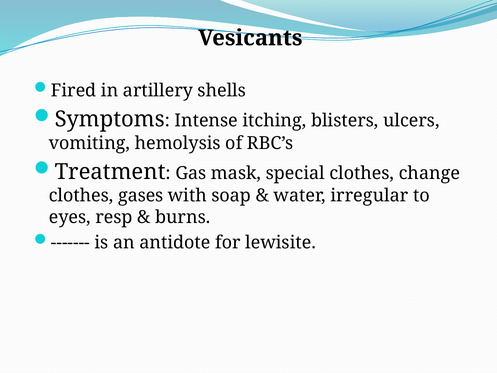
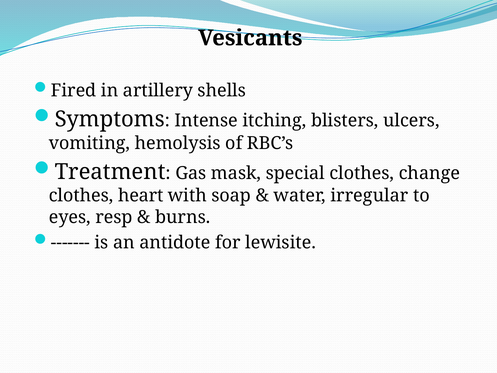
gases: gases -> heart
